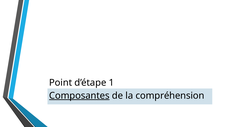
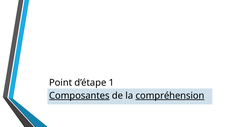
compréhension underline: none -> present
